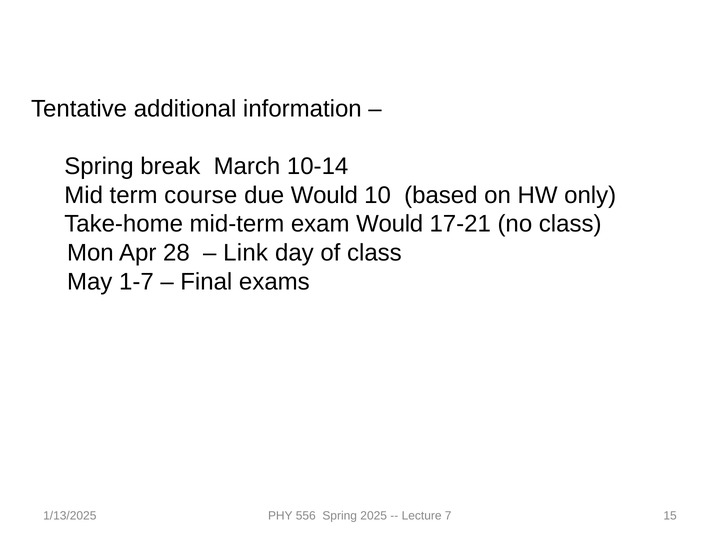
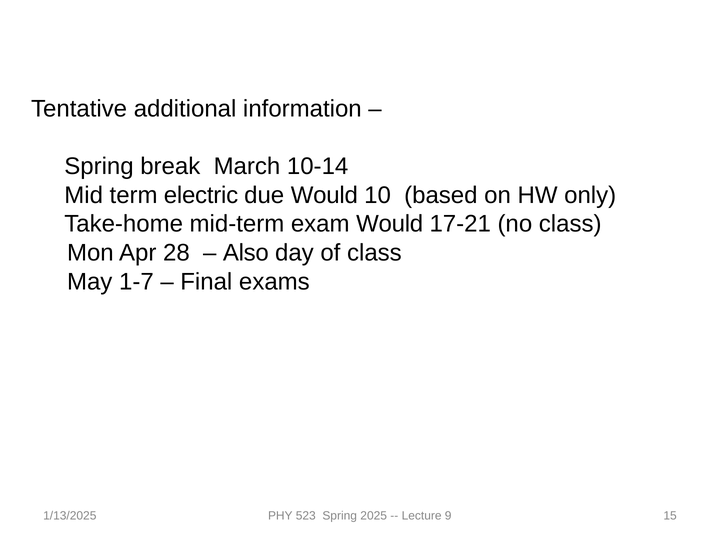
course: course -> electric
Link: Link -> Also
556: 556 -> 523
7: 7 -> 9
